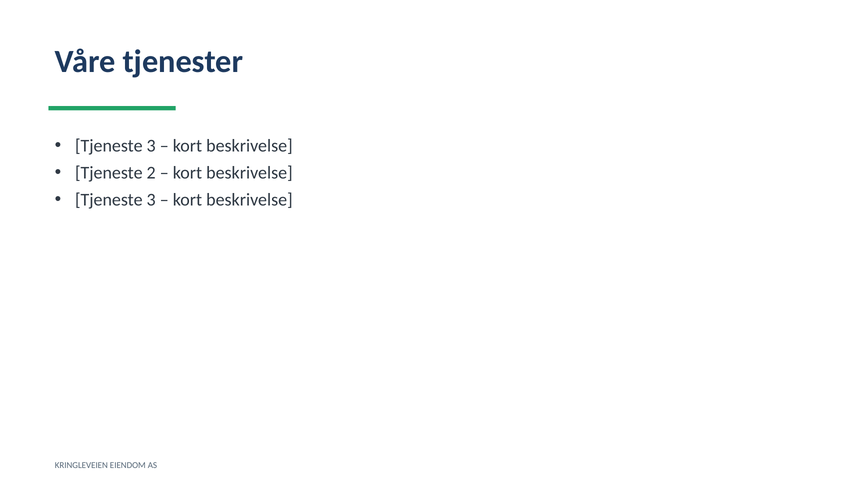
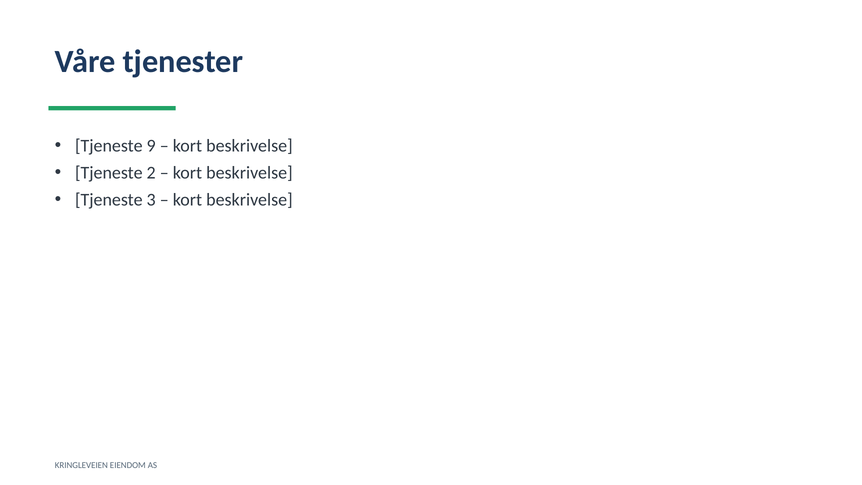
3 at (151, 146): 3 -> 9
